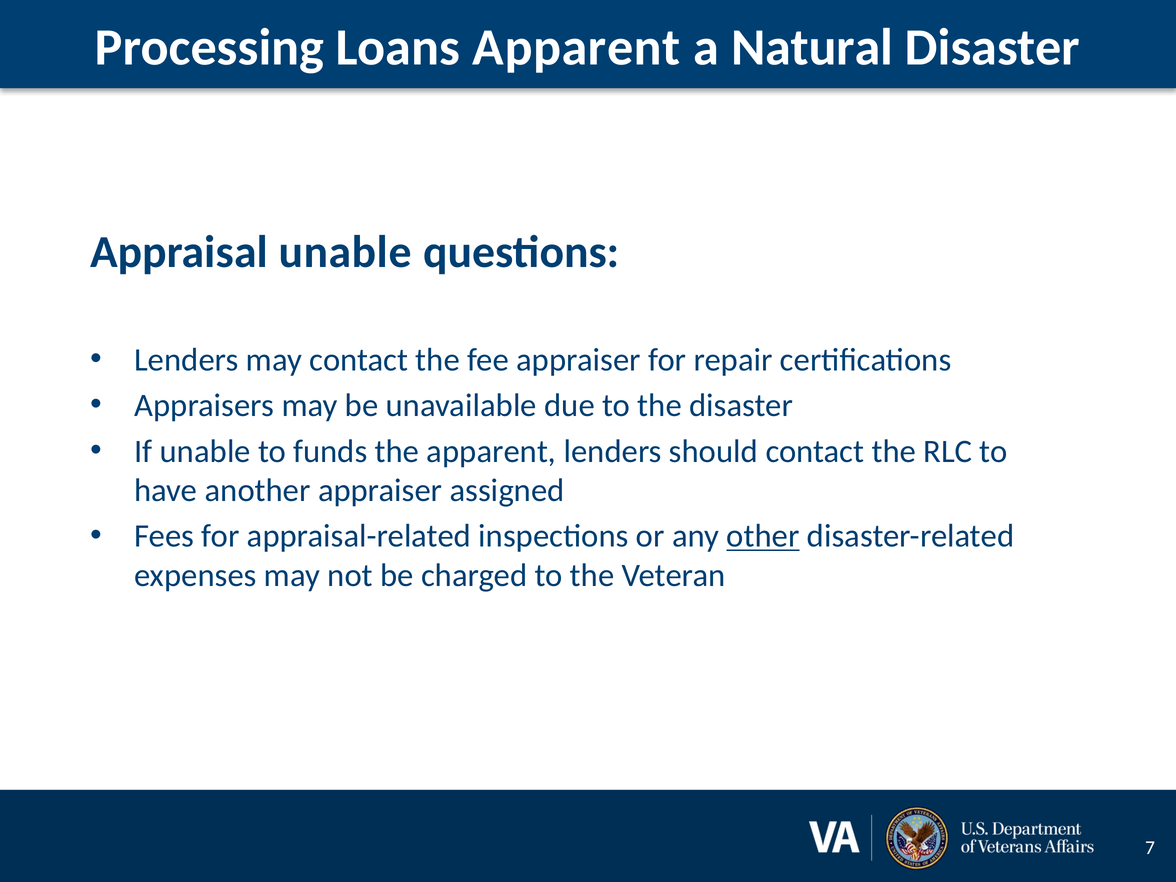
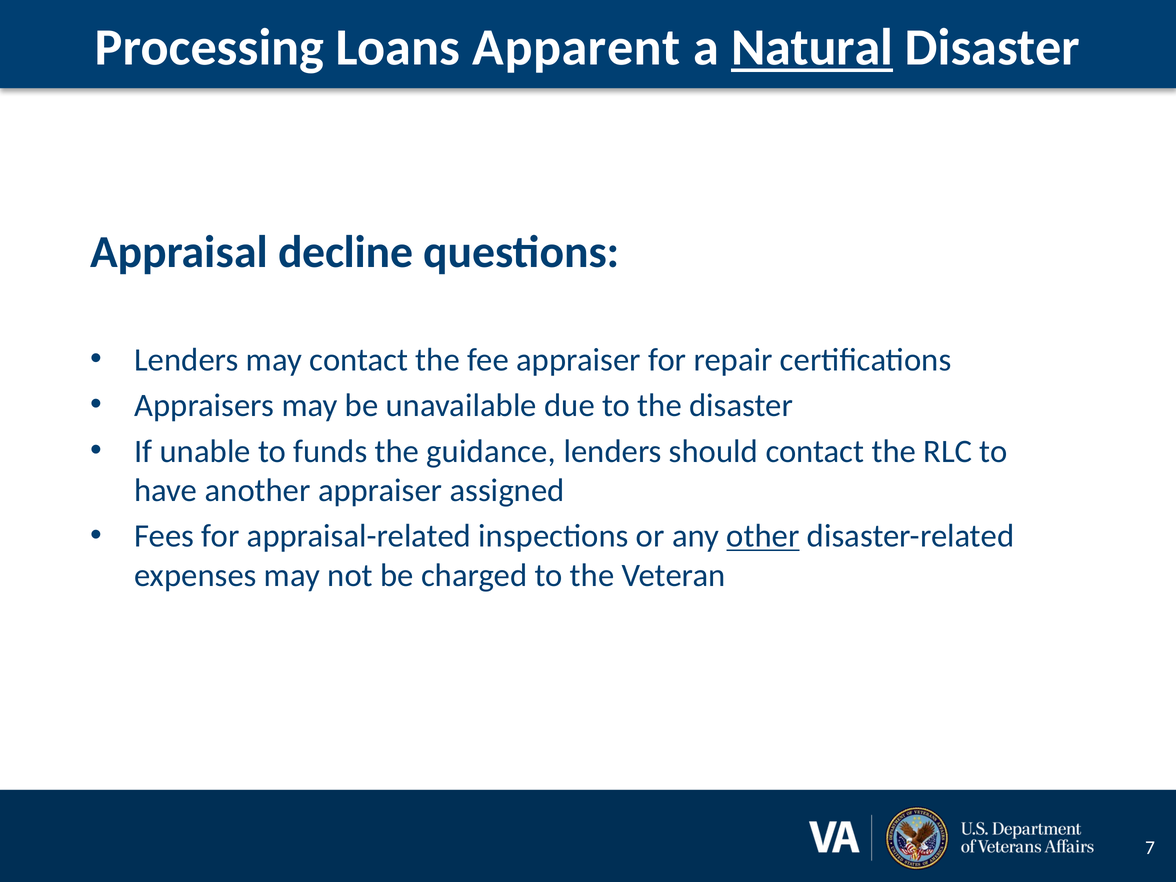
Natural underline: none -> present
Appraisal unable: unable -> decline
the apparent: apparent -> guidance
